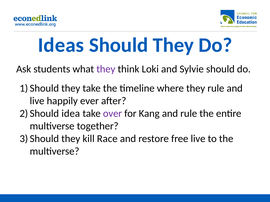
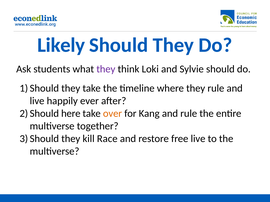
Ideas: Ideas -> Likely
idea: idea -> here
over colour: purple -> orange
